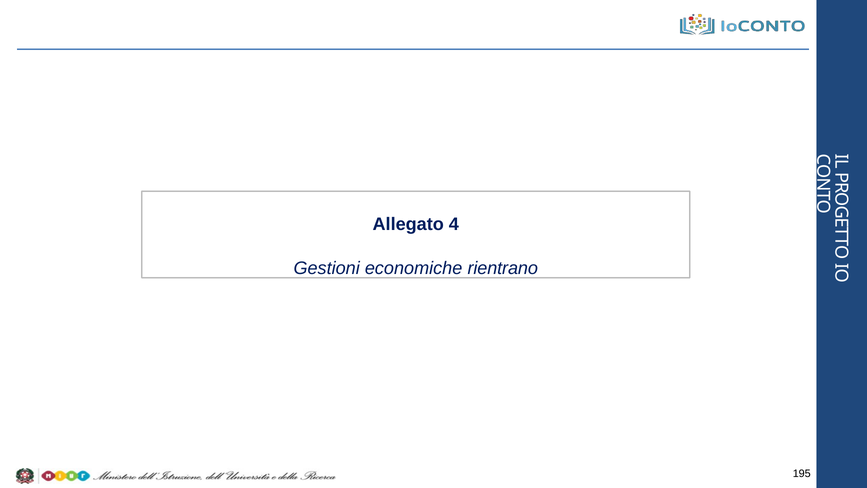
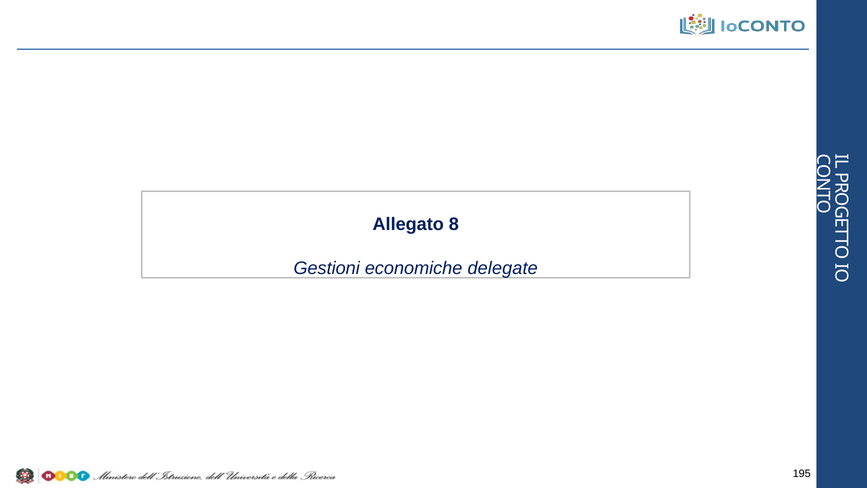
4: 4 -> 8
rientrano: rientrano -> delegate
